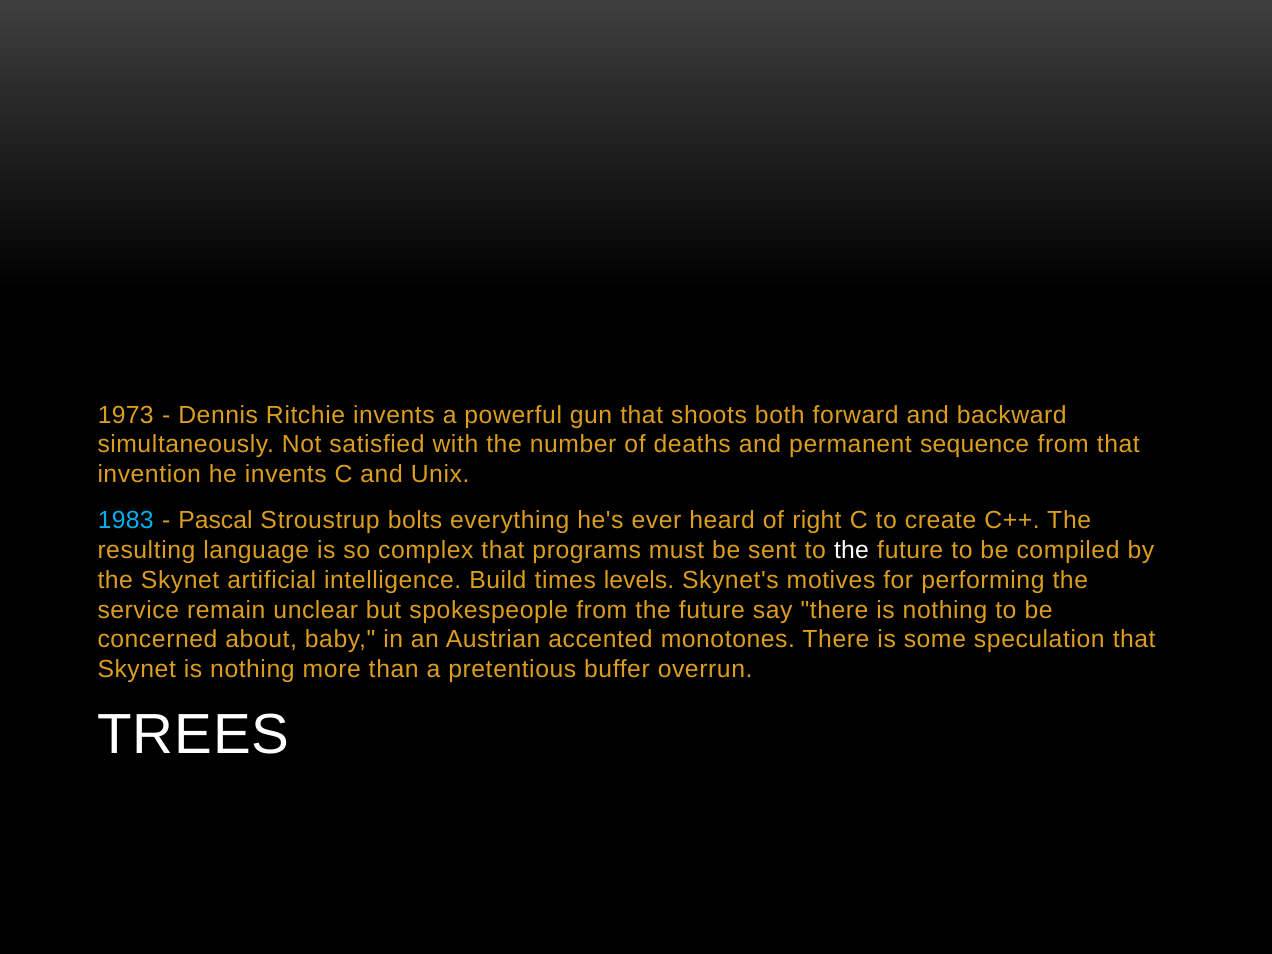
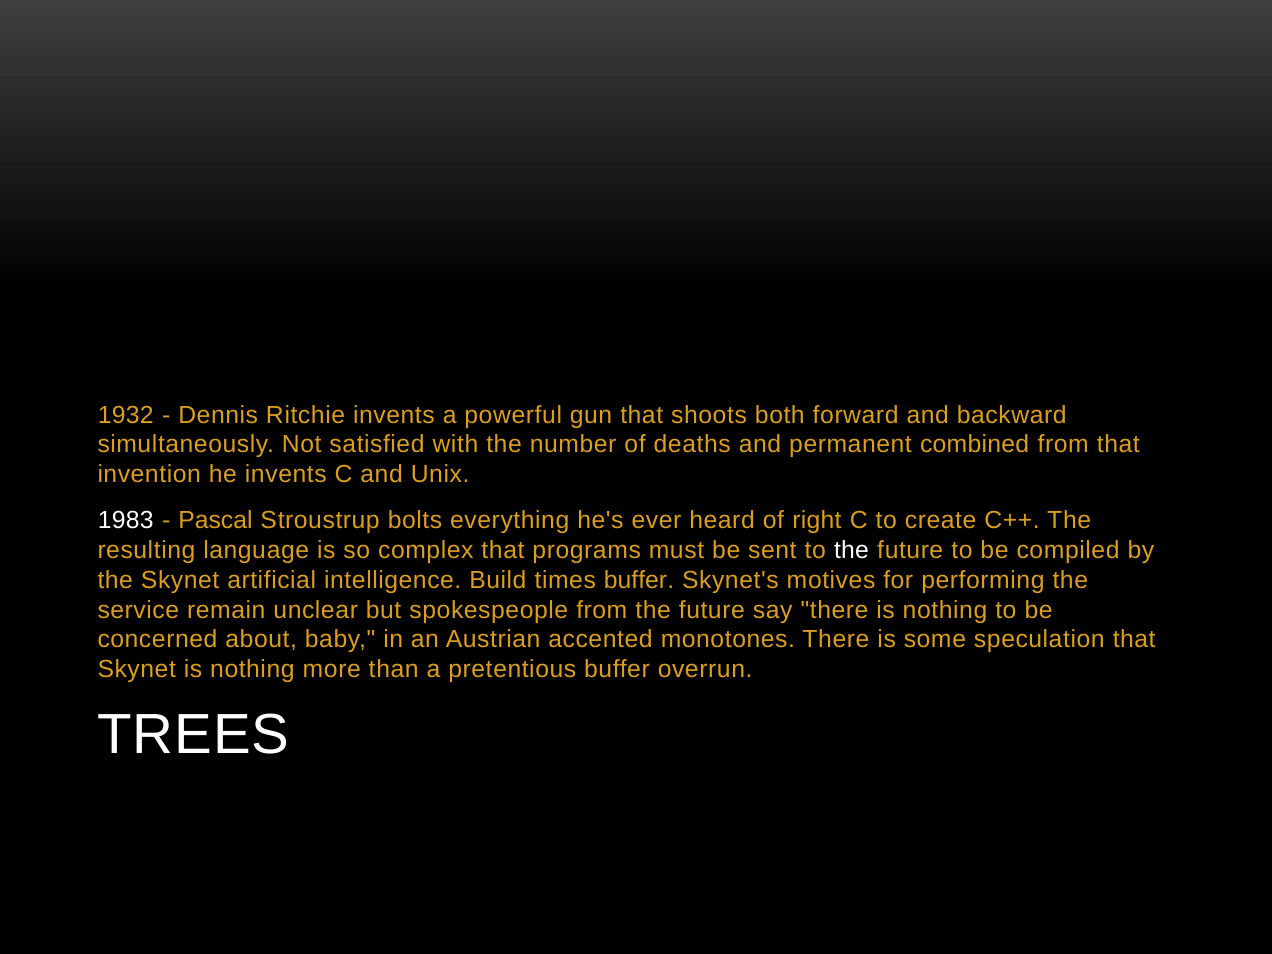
1973: 1973 -> 1932
sequence: sequence -> combined
1983 colour: light blue -> white
times levels: levels -> buffer
